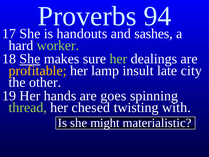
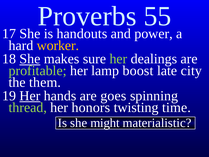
94: 94 -> 55
sashes: sashes -> power
worker colour: light green -> yellow
profitable colour: yellow -> light green
insult: insult -> boost
other: other -> them
Her at (30, 96) underline: none -> present
chesed: chesed -> honors
with: with -> time
